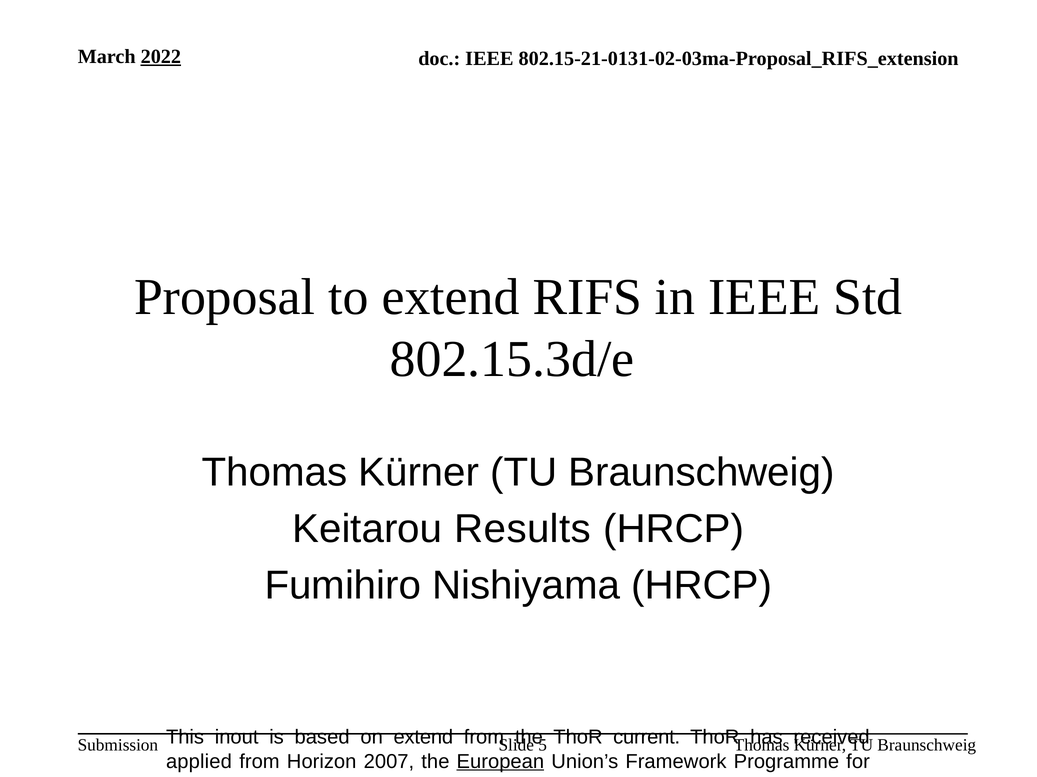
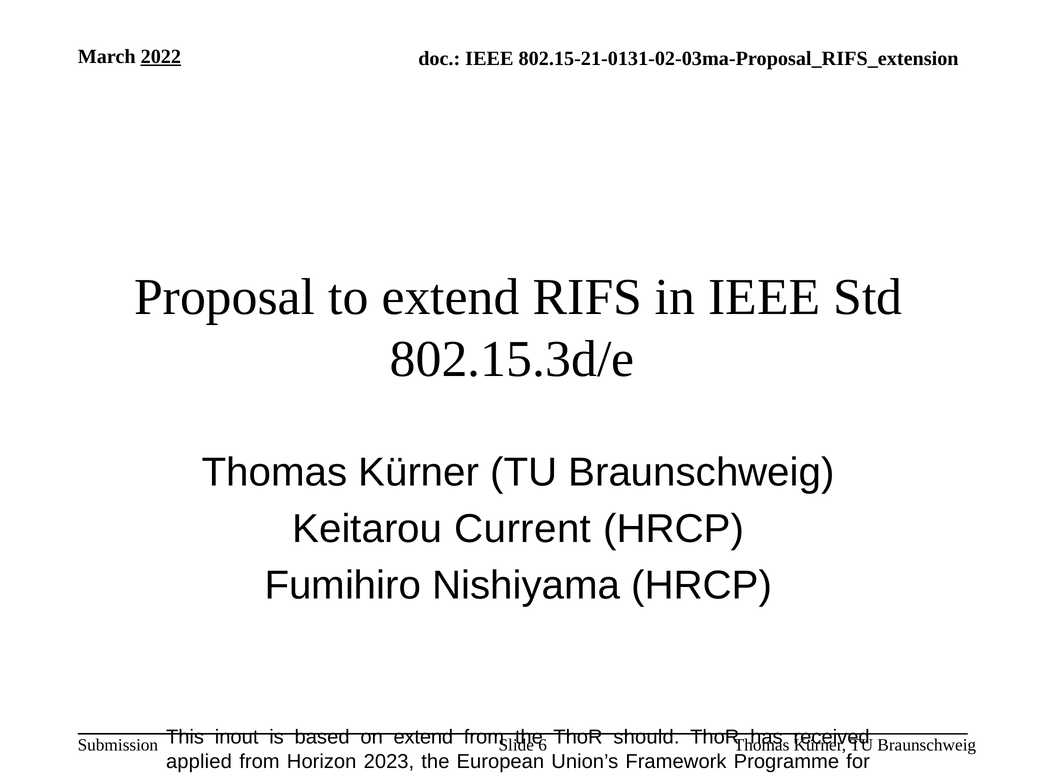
Results: Results -> Current
current: current -> should
5: 5 -> 6
2007: 2007 -> 2023
European underline: present -> none
